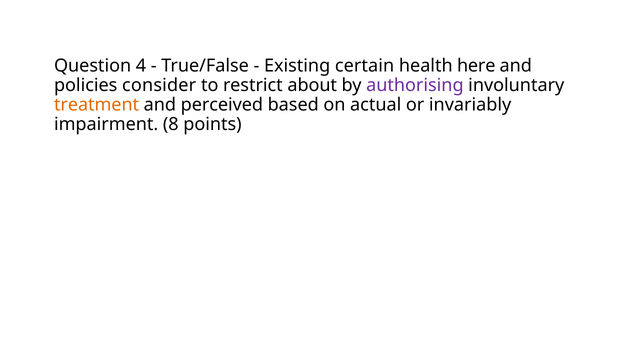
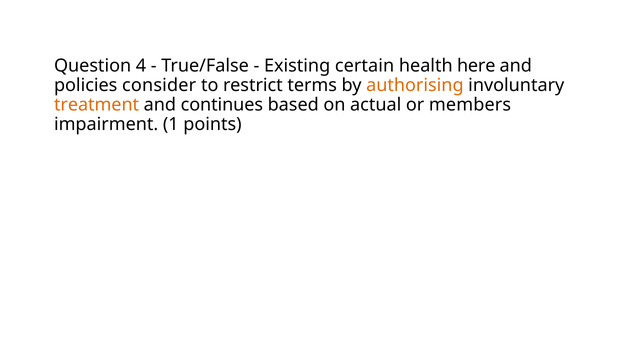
about: about -> terms
authorising colour: purple -> orange
perceived: perceived -> continues
invariably: invariably -> members
8: 8 -> 1
